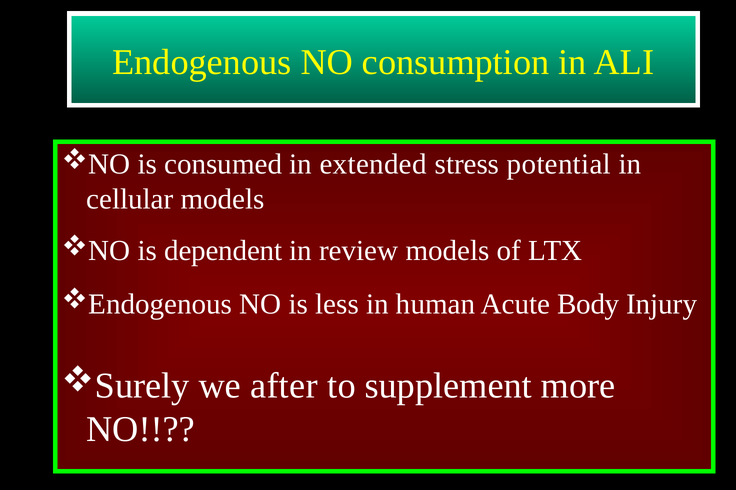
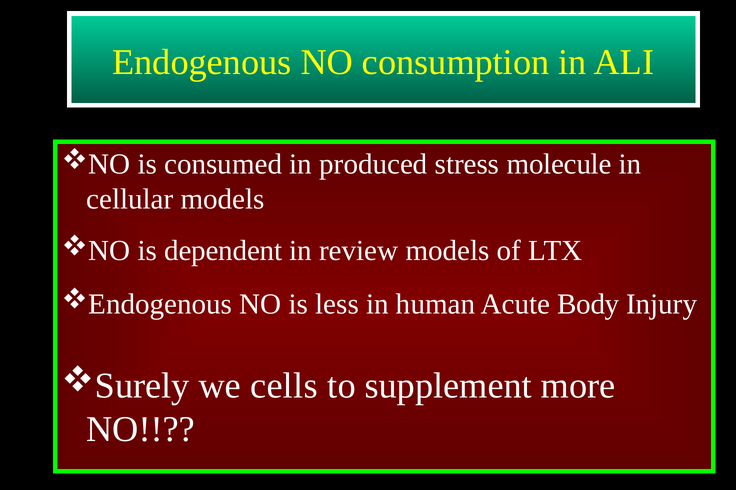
extended: extended -> produced
potential: potential -> molecule
after: after -> cells
